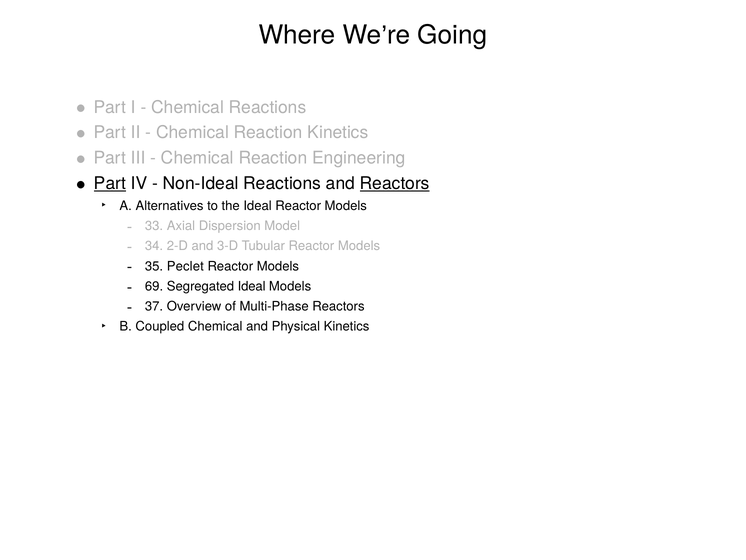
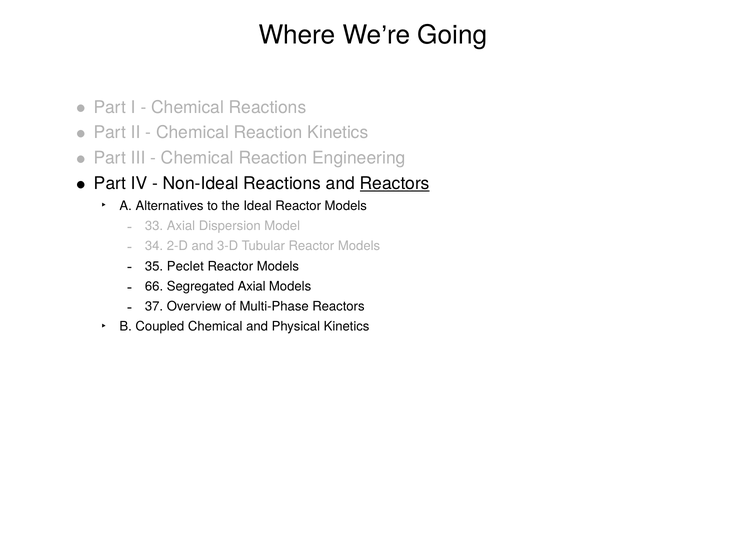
Part at (110, 183) underline: present -> none
69: 69 -> 66
Segregated Ideal: Ideal -> Axial
